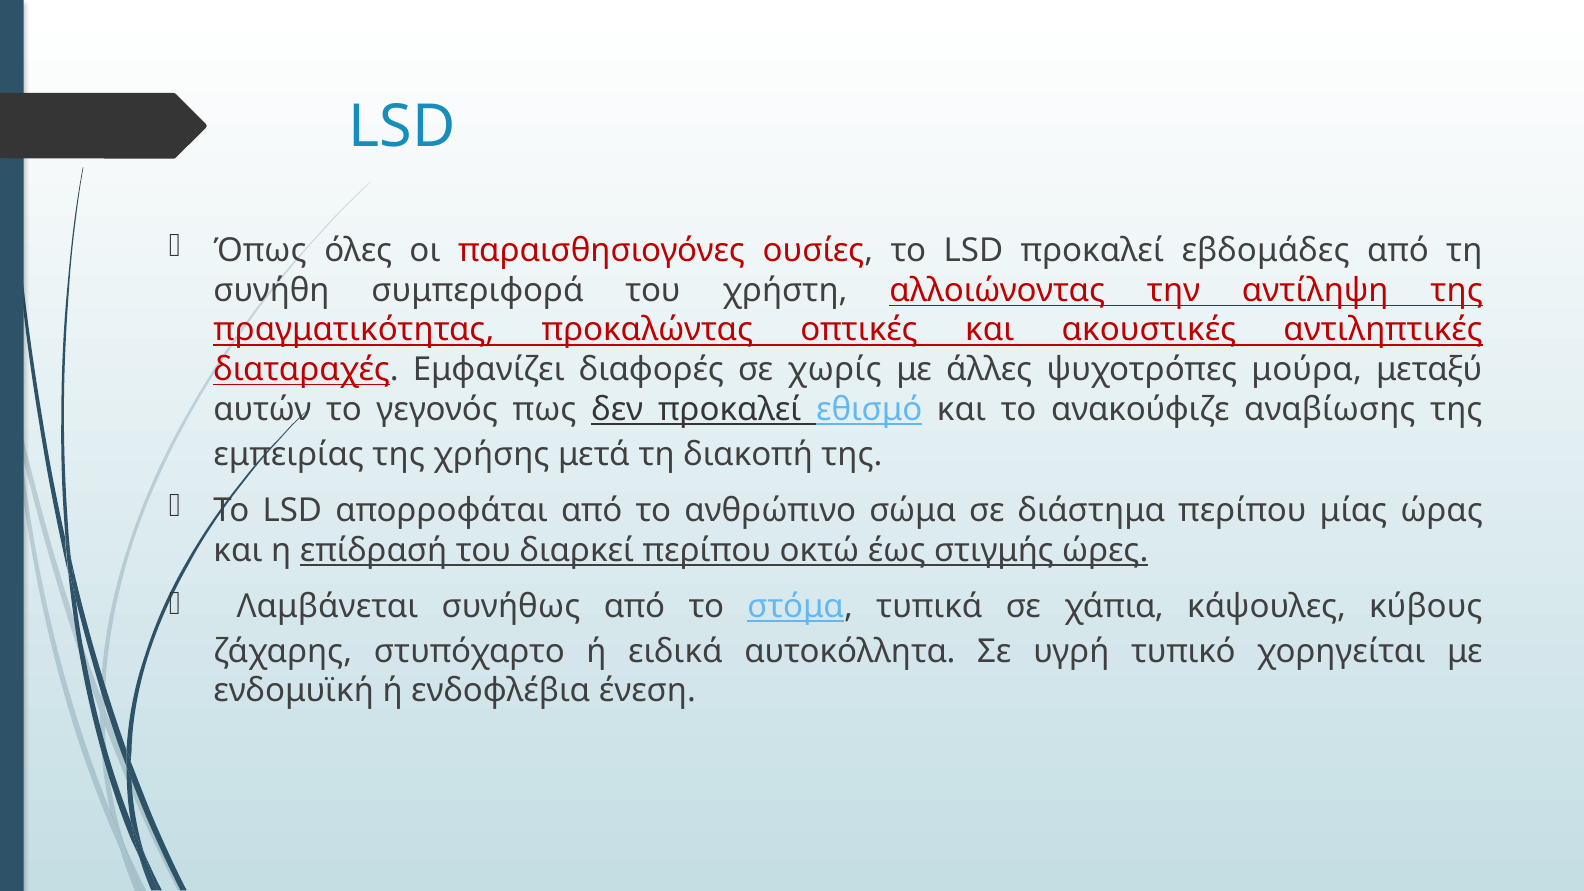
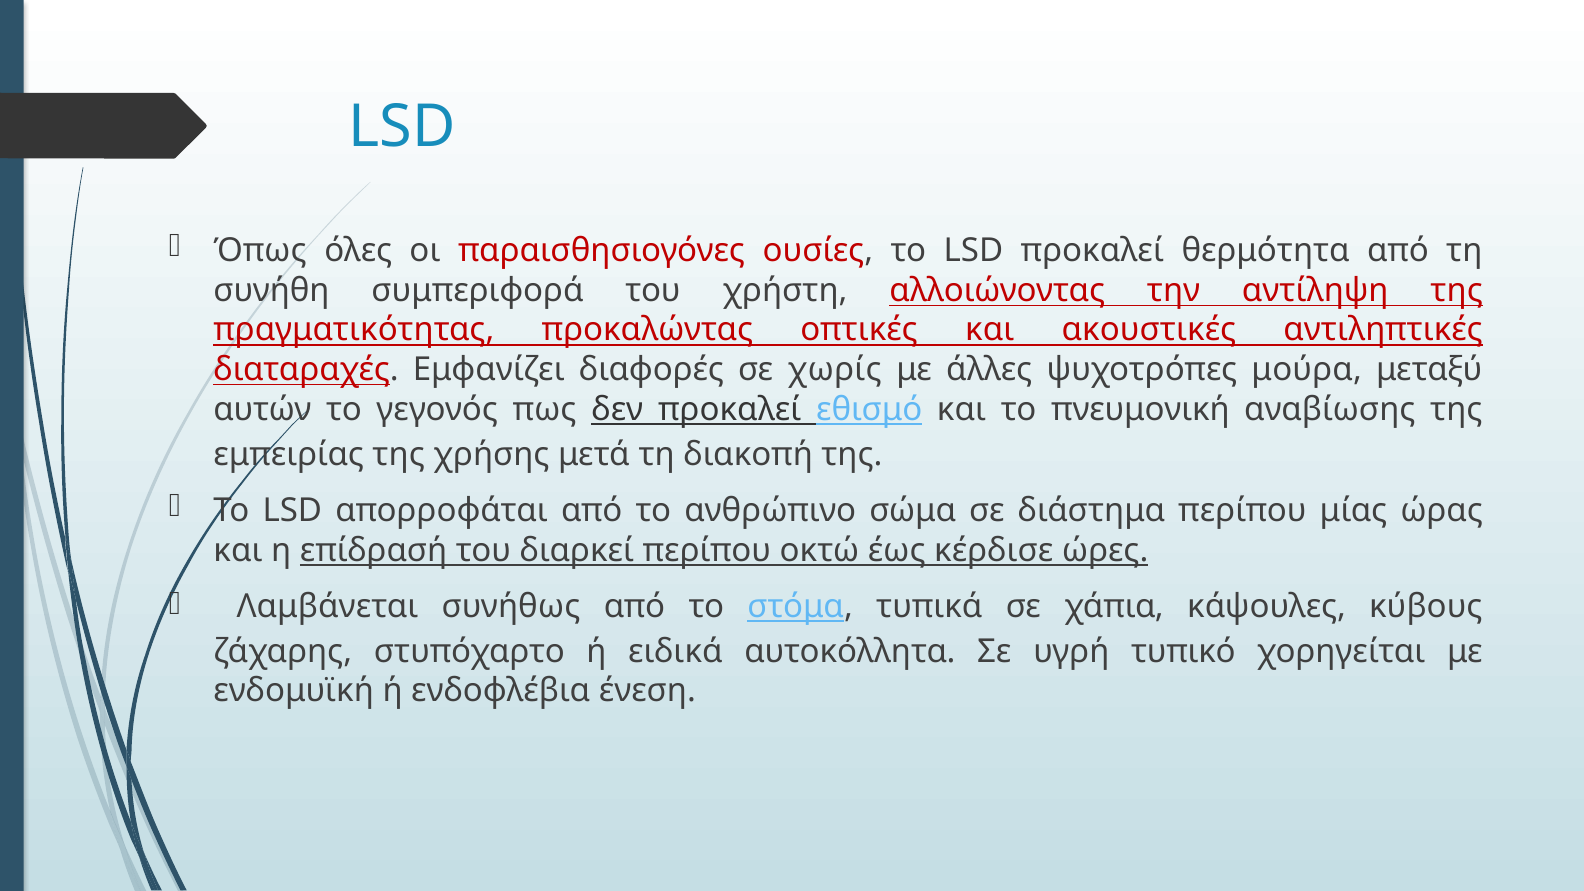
εβδομάδες: εβδομάδες -> θερμότητα
ανακούφιζε: ανακούφιζε -> πνευμονική
στιγμής: στιγμής -> κέρδισε
